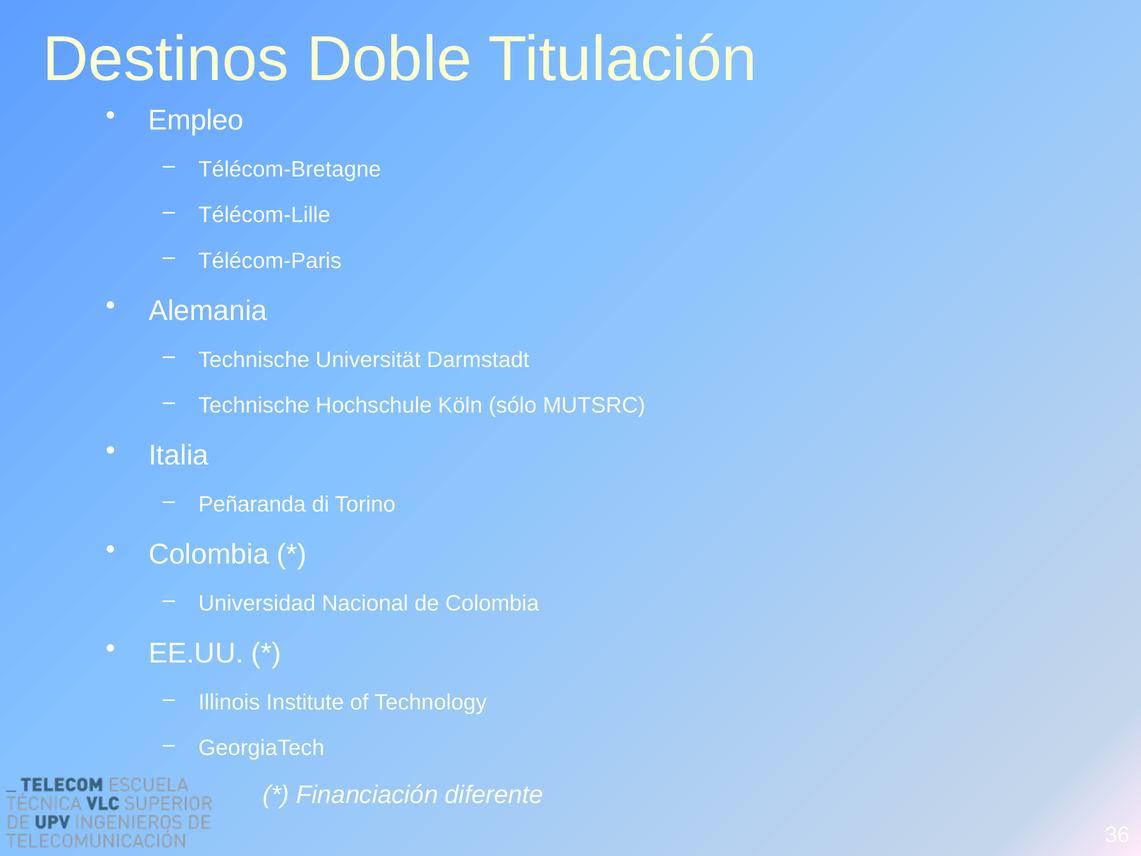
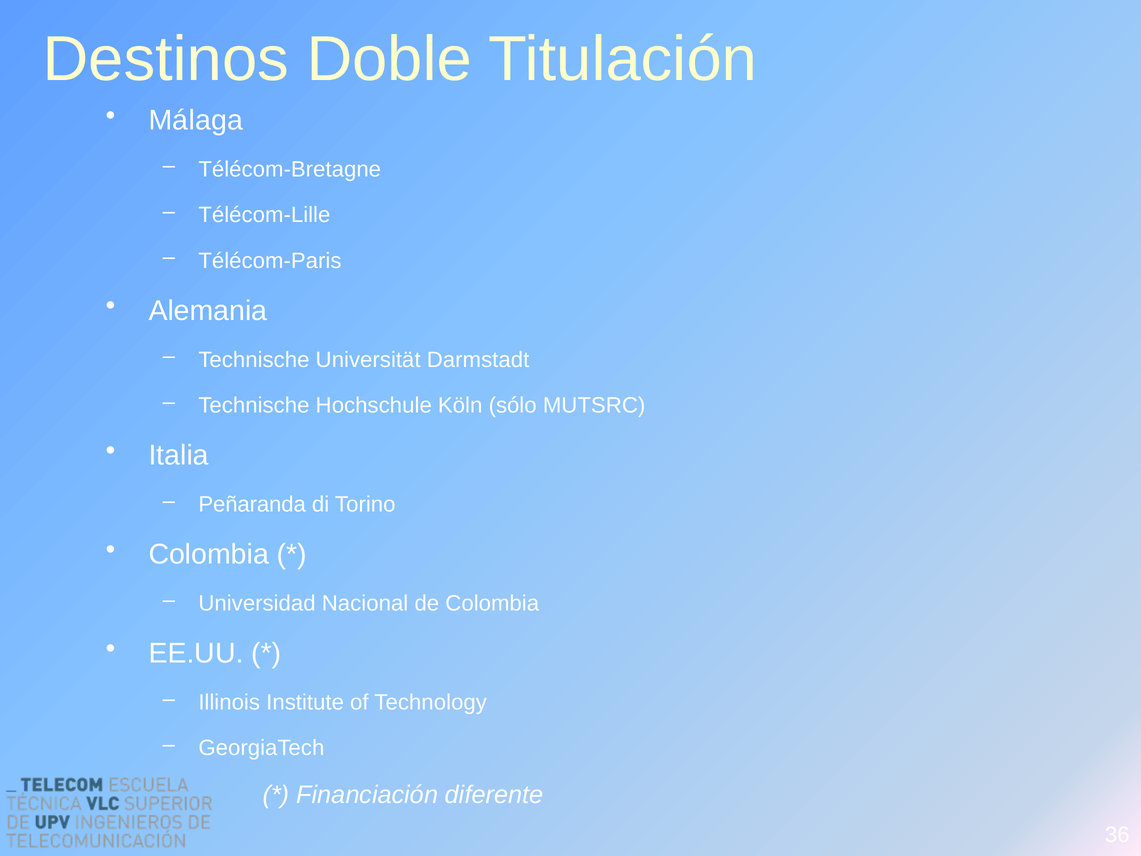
Empleo: Empleo -> Málaga
